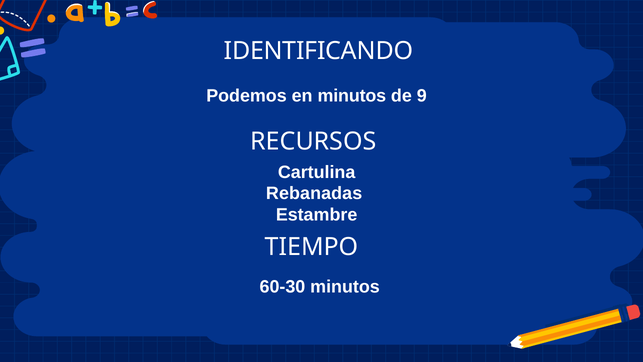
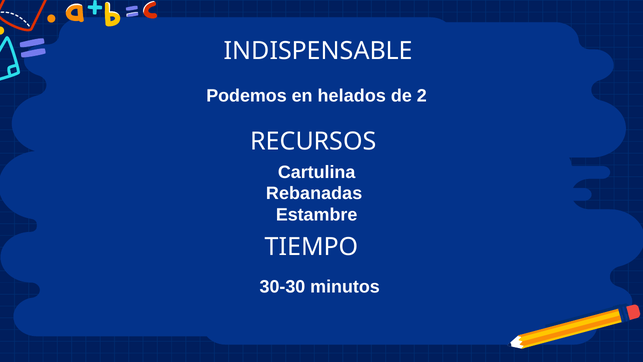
IDENTIFICANDO: IDENTIFICANDO -> INDISPENSABLE
en minutos: minutos -> helados
9: 9 -> 2
60-30: 60-30 -> 30-30
